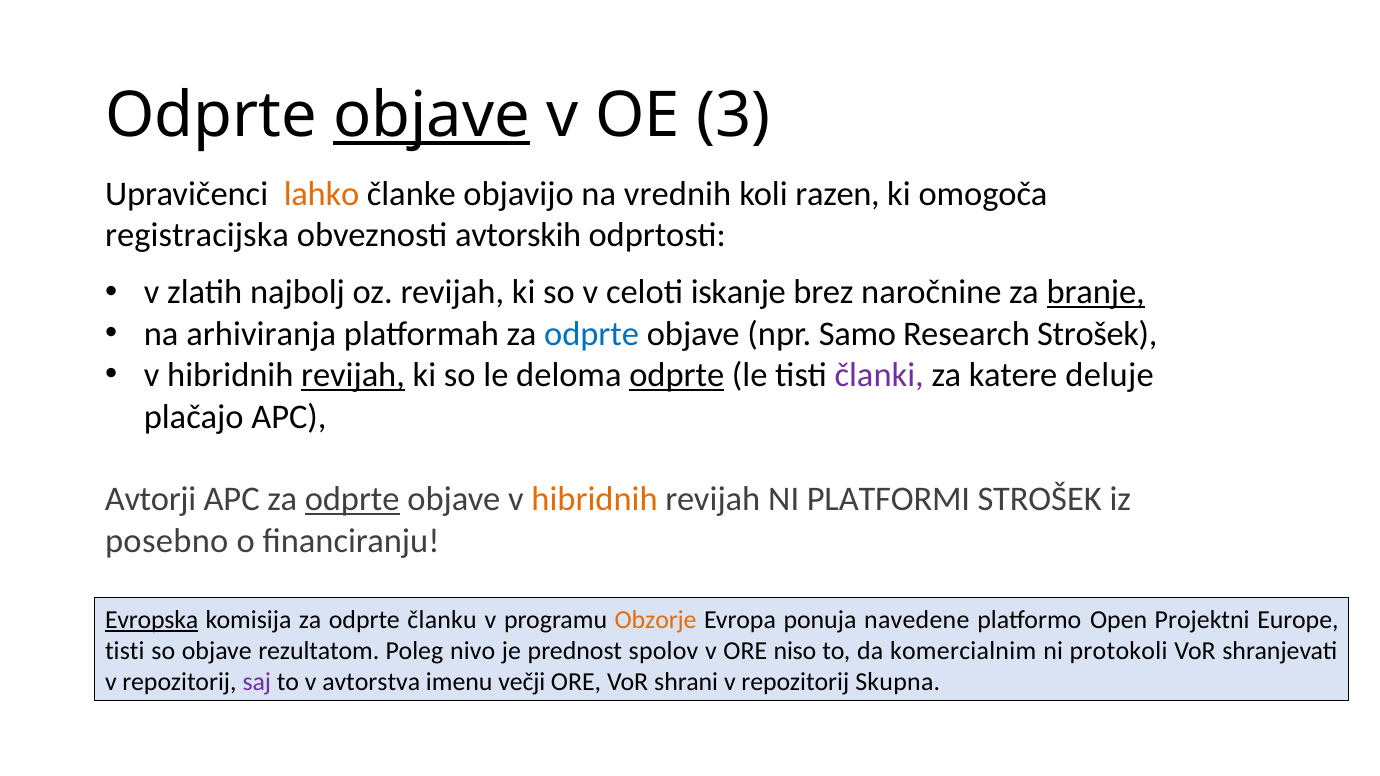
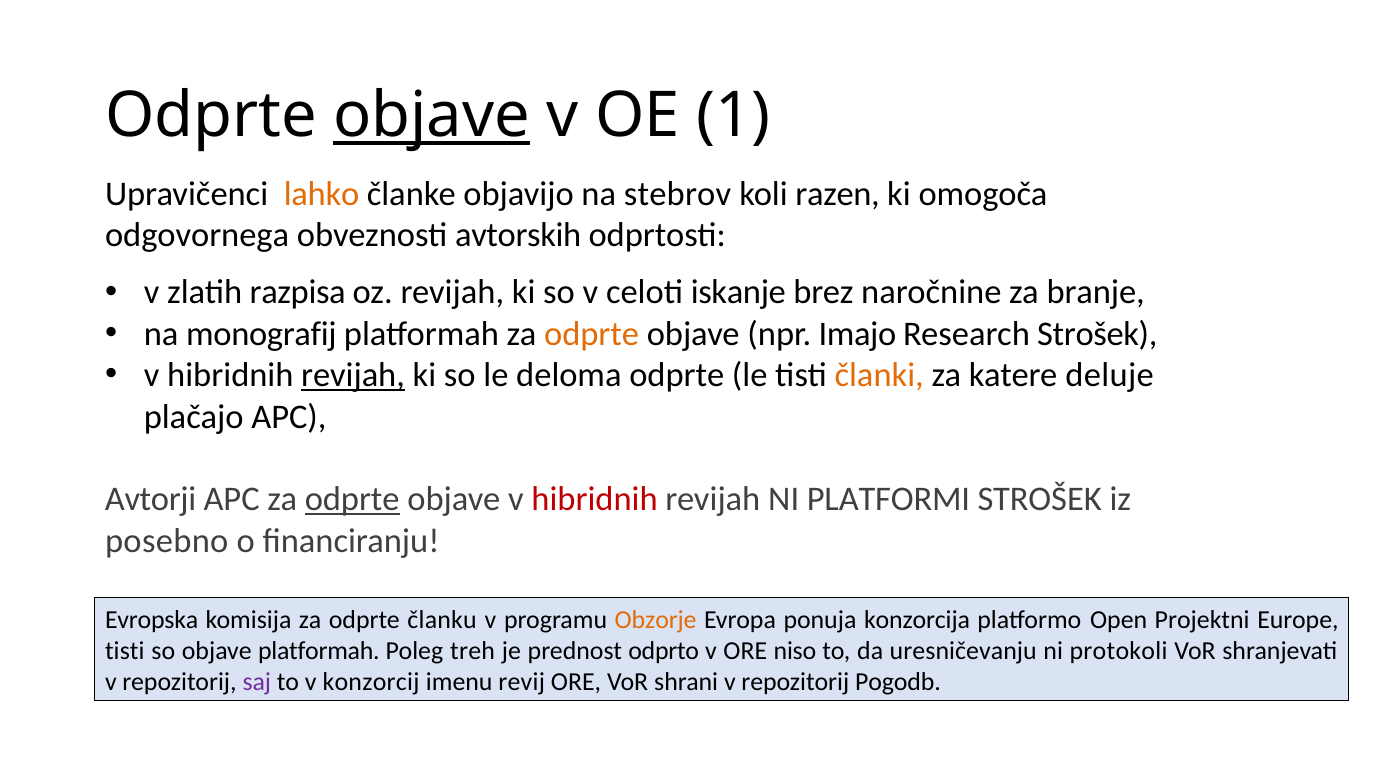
3: 3 -> 1
vrednih: vrednih -> stebrov
registracijska: registracijska -> odgovornega
najbolj: najbolj -> razpisa
branje underline: present -> none
arhiviranja: arhiviranja -> monografij
odprte at (592, 334) colour: blue -> orange
Samo: Samo -> Imajo
odprte at (677, 375) underline: present -> none
članki colour: purple -> orange
hibridnih at (595, 500) colour: orange -> red
Evropska underline: present -> none
navedene: navedene -> konzorcija
objave rezultatom: rezultatom -> platformah
nivo: nivo -> treh
spolov: spolov -> odprto
komercialnim: komercialnim -> uresničevanju
avtorstva: avtorstva -> konzorcij
večji: večji -> revij
Skupna: Skupna -> Pogodb
